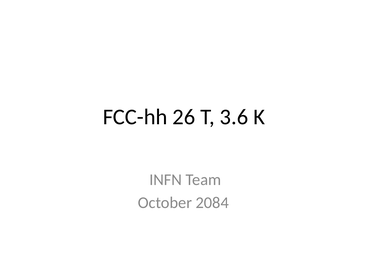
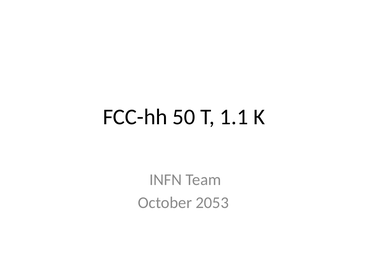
26: 26 -> 50
3.6: 3.6 -> 1.1
2084: 2084 -> 2053
